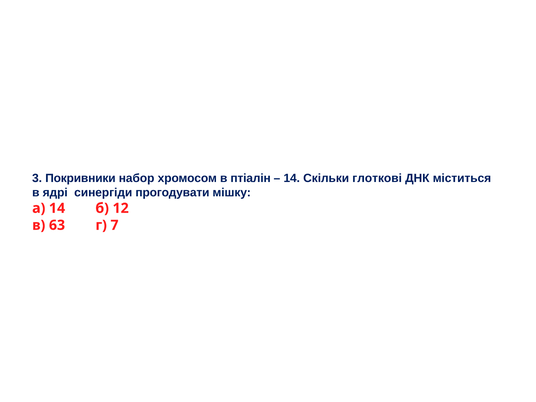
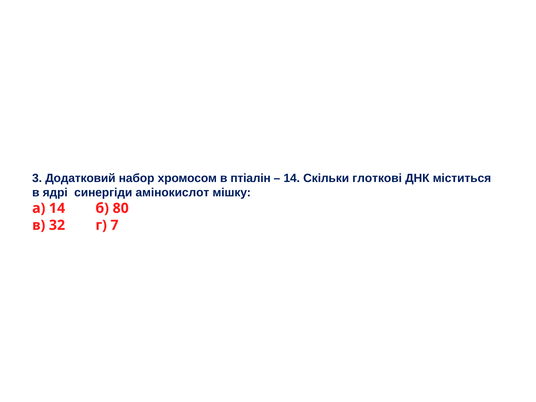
Покривники: Покривники -> Додатковий
прогодувати: прогодувати -> амінокислот
12: 12 -> 80
63: 63 -> 32
